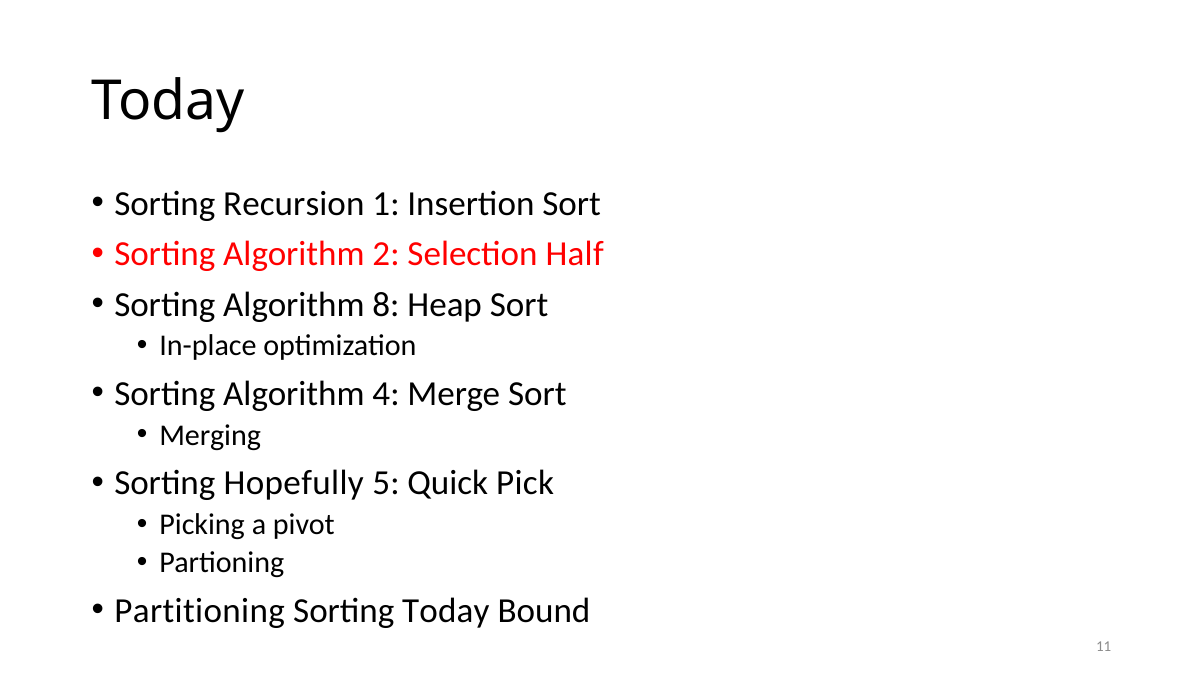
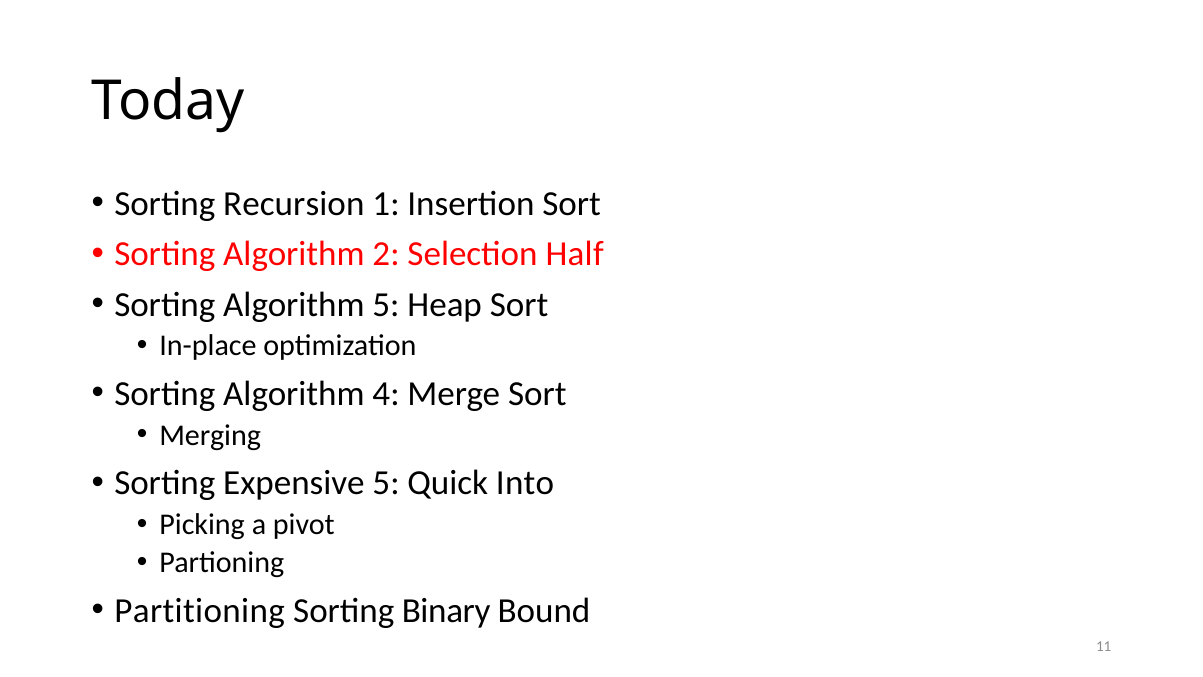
Algorithm 8: 8 -> 5
Hopefully: Hopefully -> Expensive
Pick: Pick -> Into
Sorting Today: Today -> Binary
